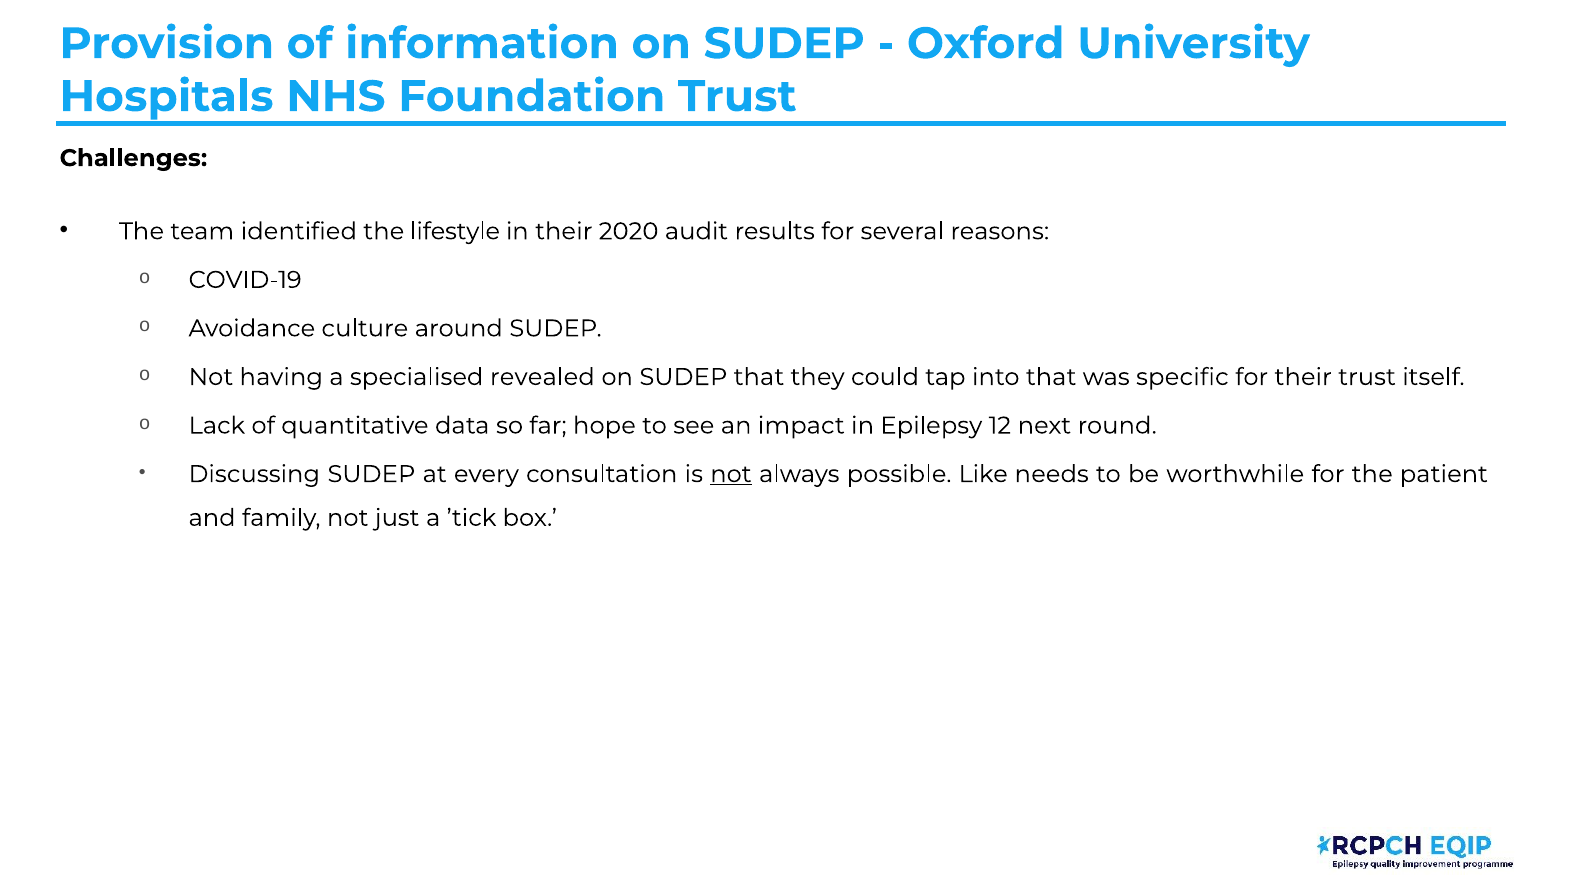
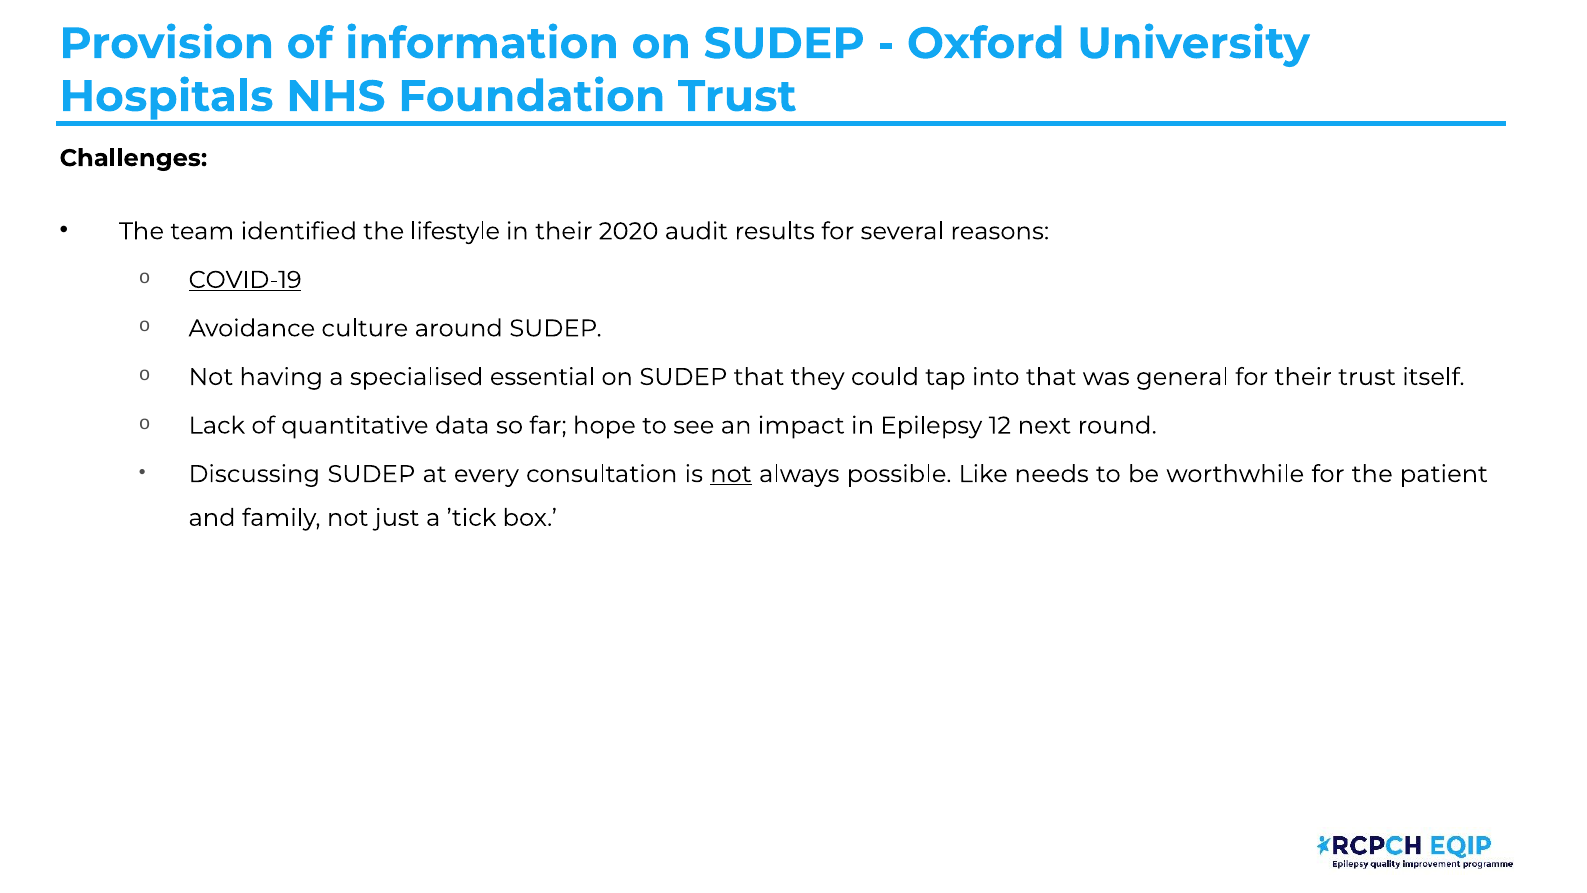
COVID-19 underline: none -> present
revealed: revealed -> essential
specific: specific -> general
